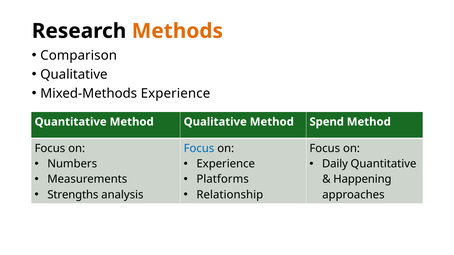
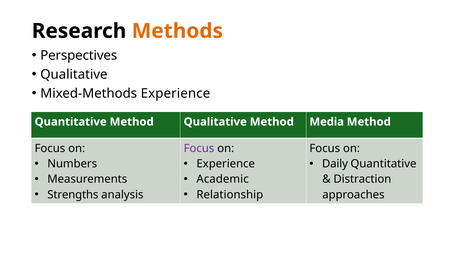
Comparison: Comparison -> Perspectives
Spend: Spend -> Media
Focus at (199, 149) colour: blue -> purple
Platforms: Platforms -> Academic
Happening: Happening -> Distraction
